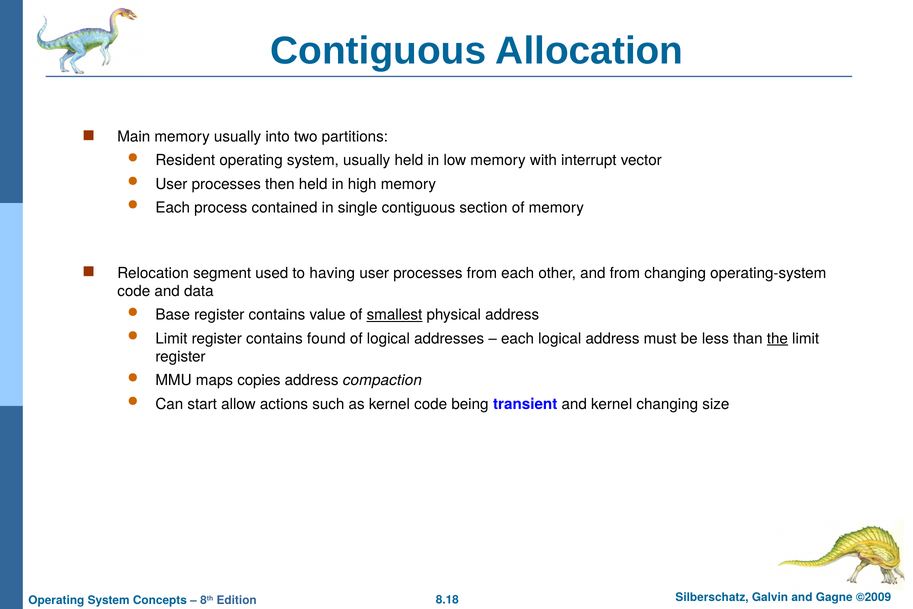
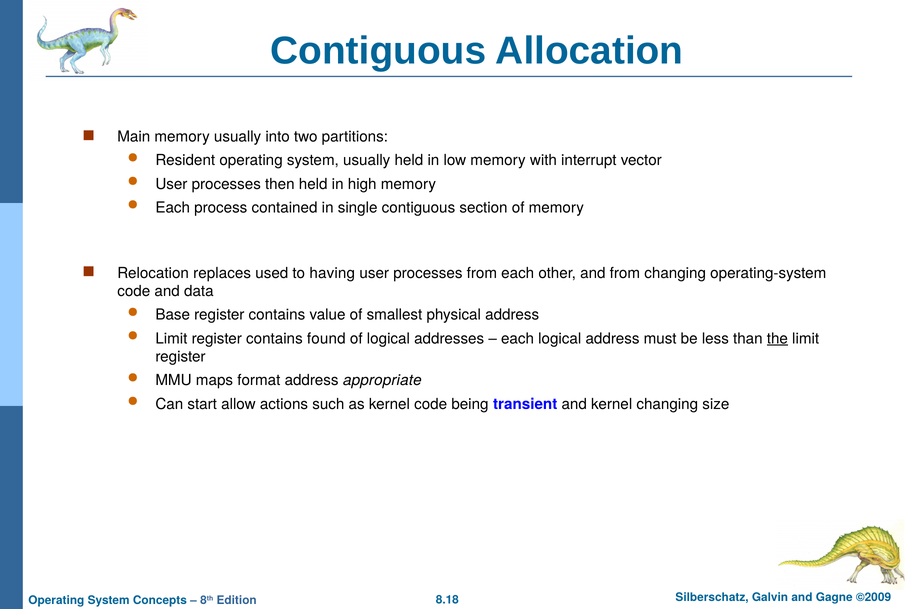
segment: segment -> replaces
smallest underline: present -> none
copies: copies -> format
compaction: compaction -> appropriate
